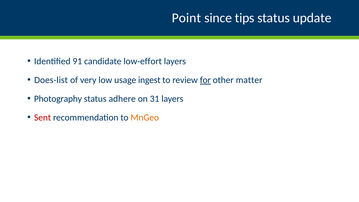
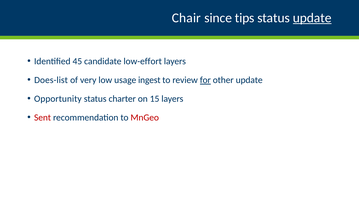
Point: Point -> Chair
update at (312, 18) underline: none -> present
91: 91 -> 45
other matter: matter -> update
Photography: Photography -> Opportunity
adhere: adhere -> charter
31: 31 -> 15
MnGeo colour: orange -> red
